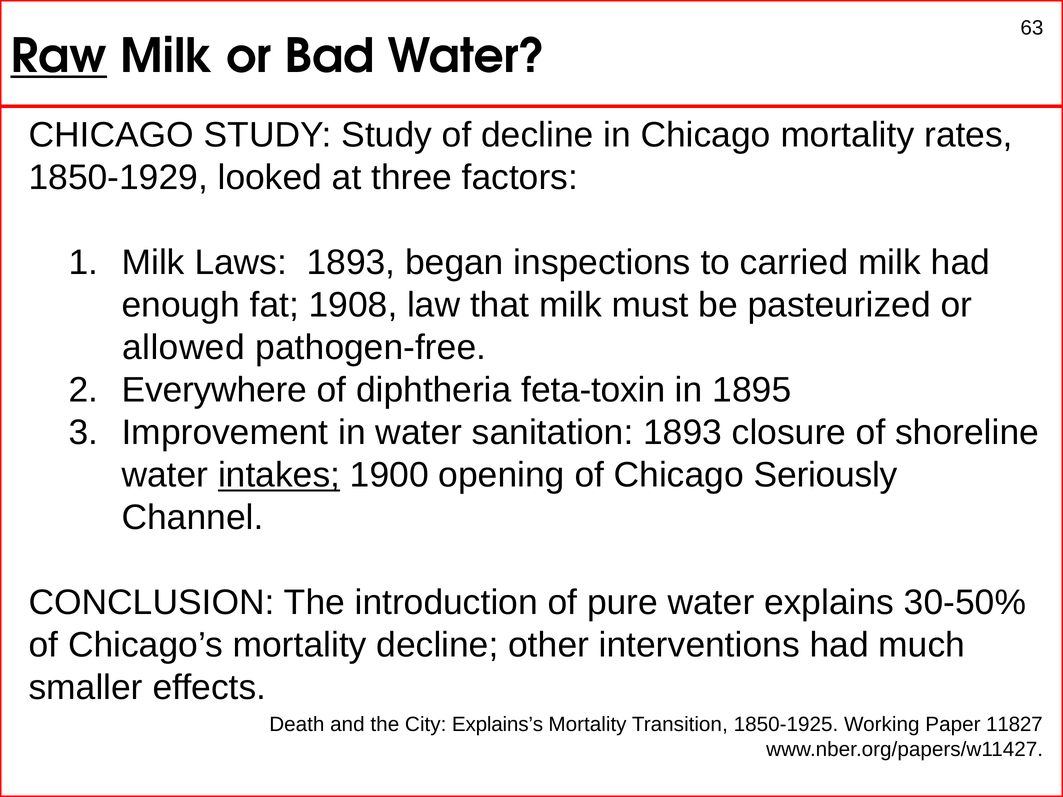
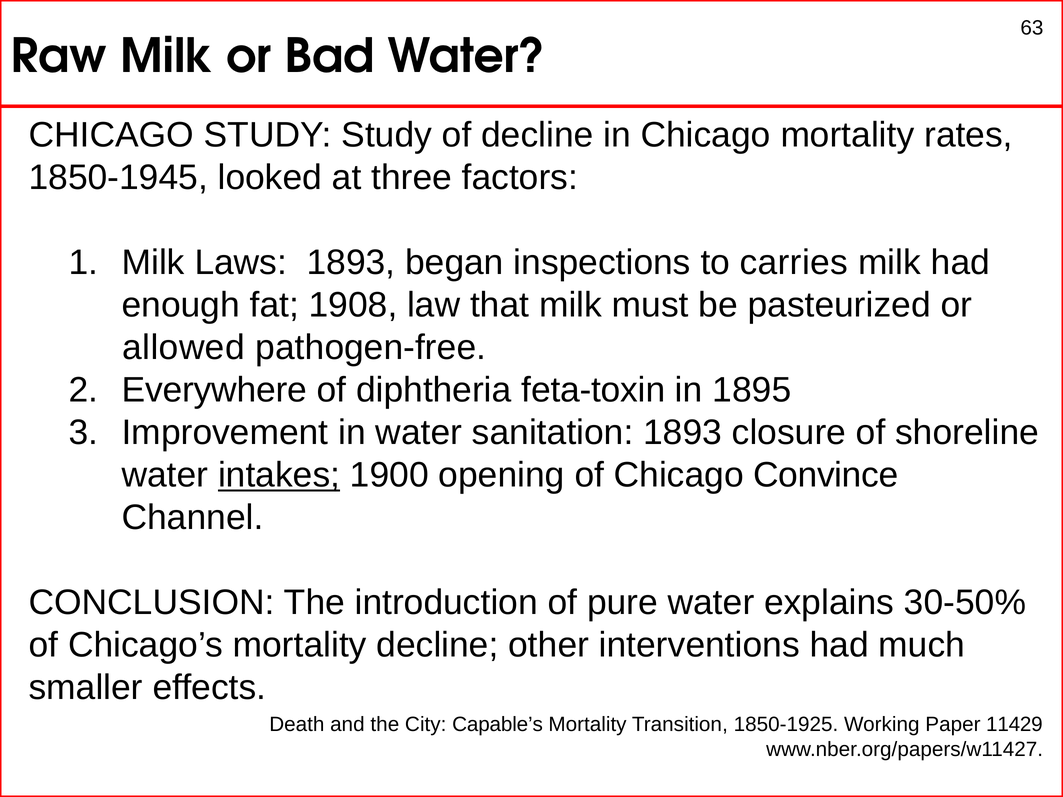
Raw underline: present -> none
1850-1929: 1850-1929 -> 1850-1945
carried: carried -> carries
Seriously: Seriously -> Convince
Explains’s: Explains’s -> Capable’s
11827: 11827 -> 11429
